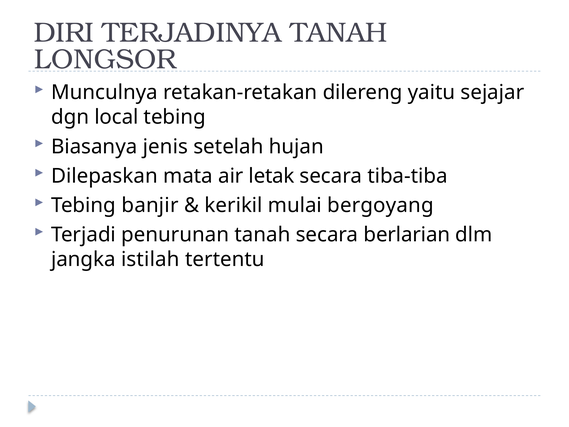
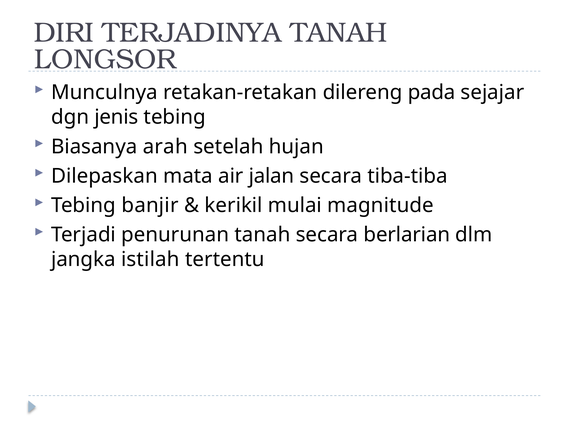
yaitu: yaitu -> pada
local: local -> jenis
jenis: jenis -> arah
letak: letak -> jalan
bergoyang: bergoyang -> magnitude
